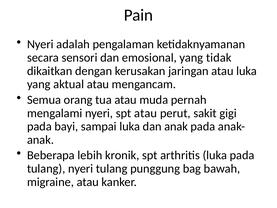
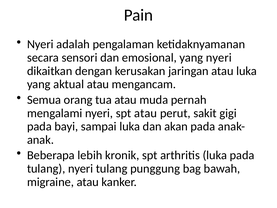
yang tidak: tidak -> nyeri
dan anak: anak -> akan
